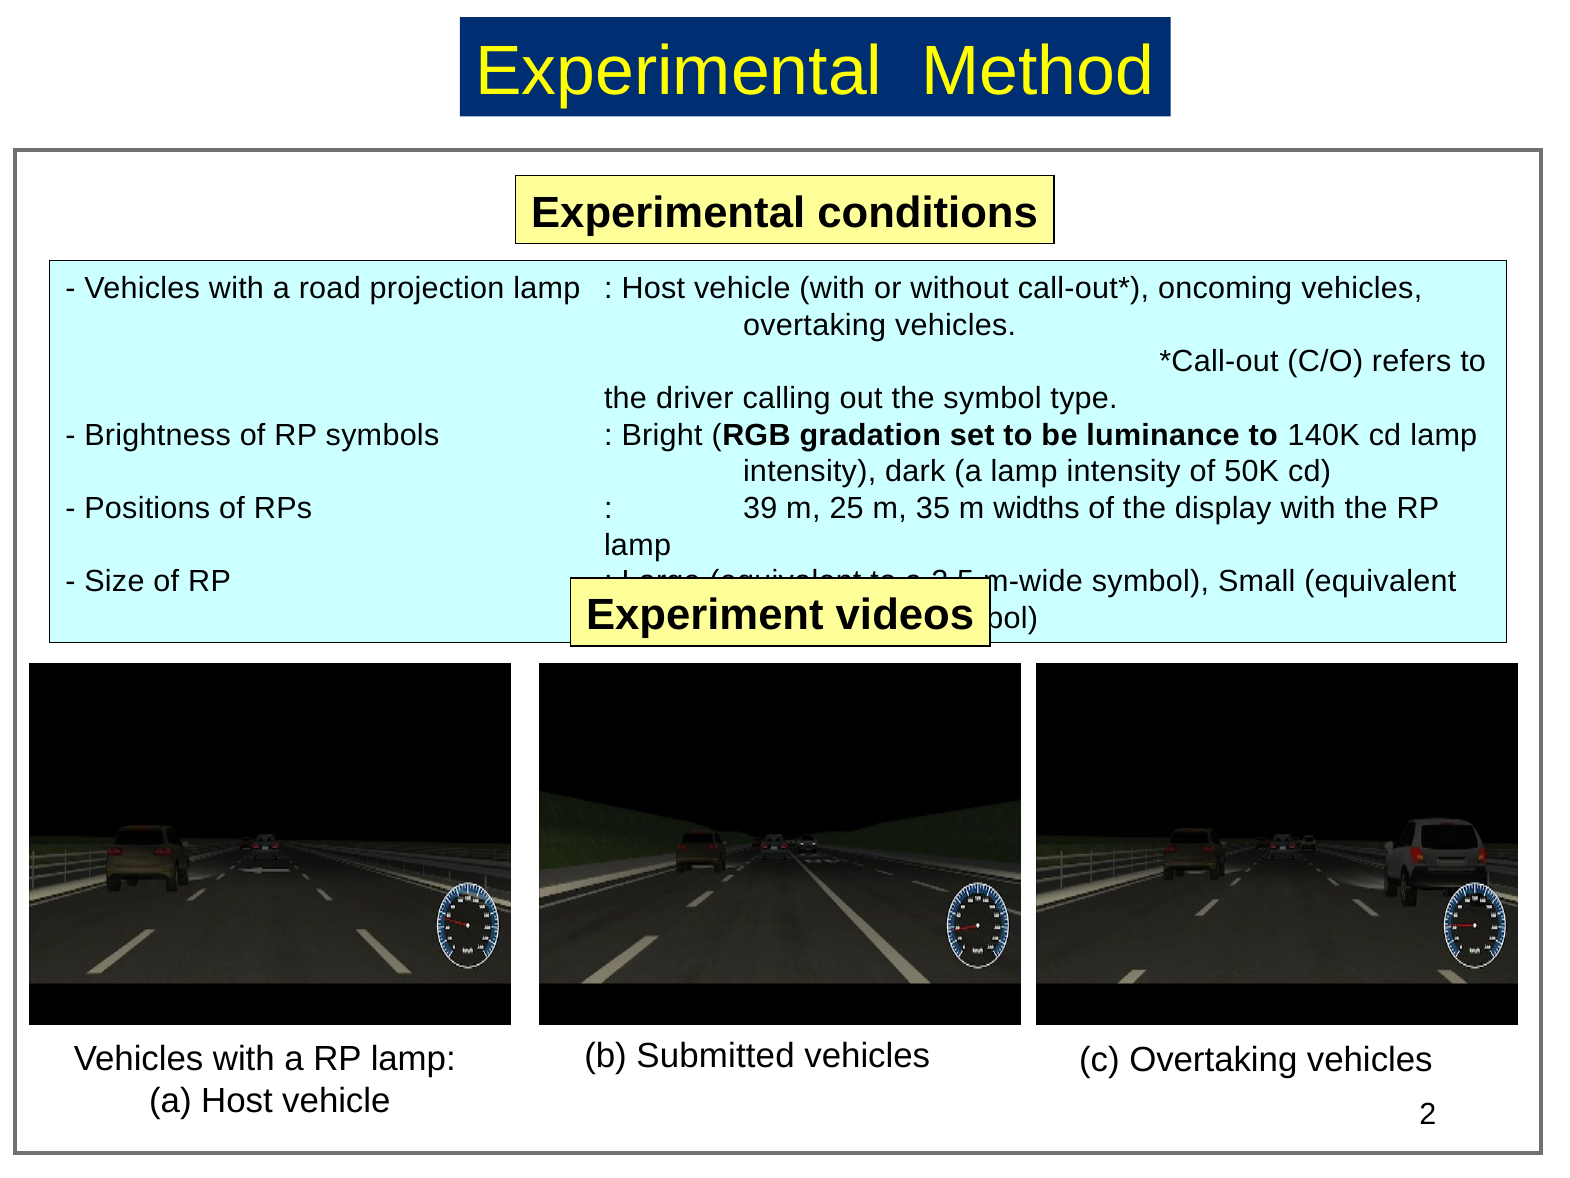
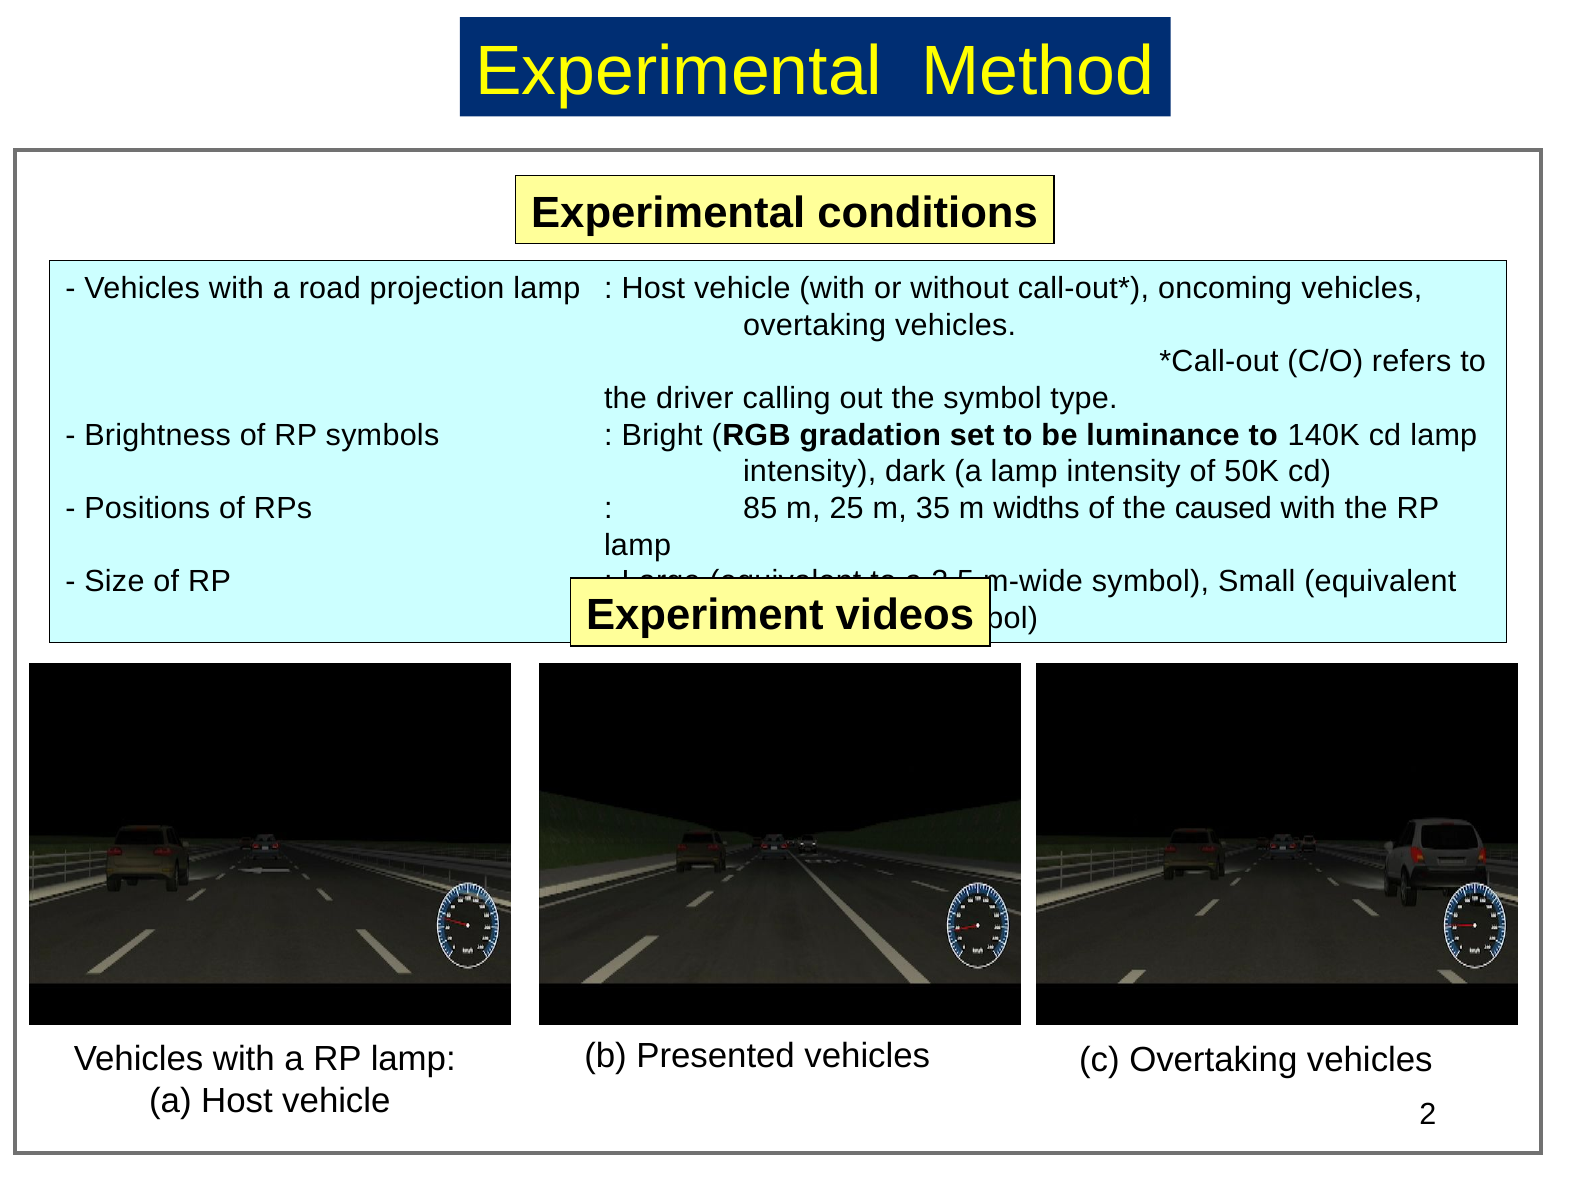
39: 39 -> 85
display: display -> caused
Submitted: Submitted -> Presented
